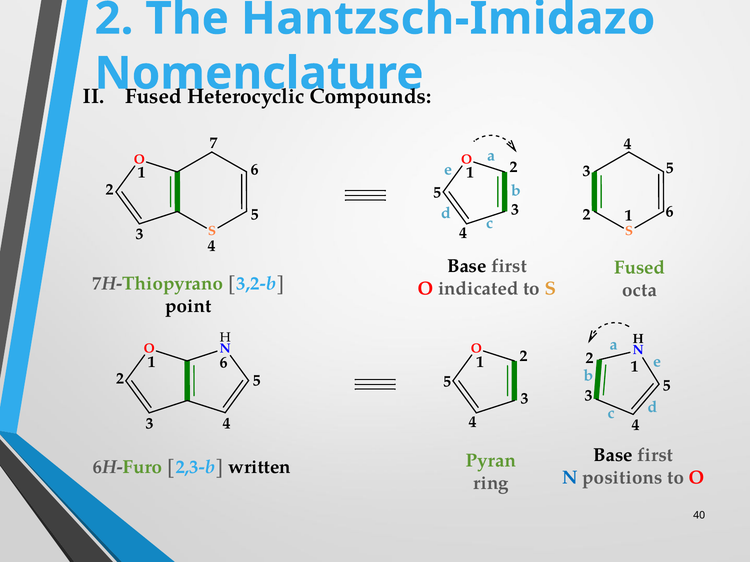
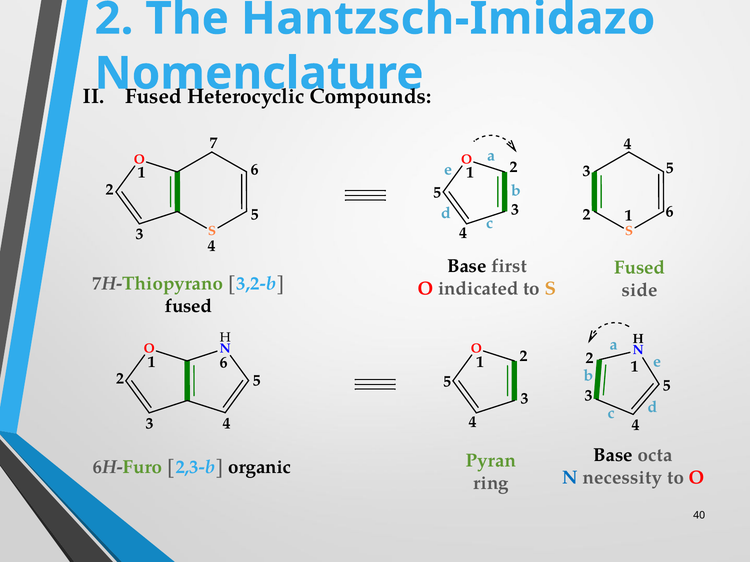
octa: octa -> side
point at (188, 306): point -> fused
first at (655, 455): first -> octa
written: written -> organic
positions: positions -> necessity
